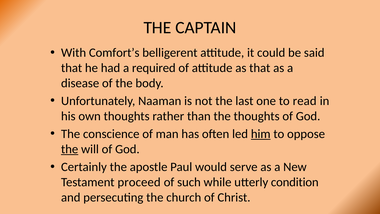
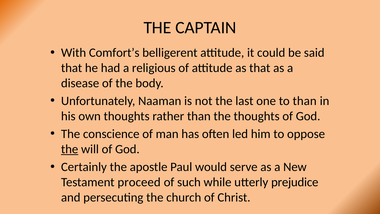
required: required -> religious
to read: read -> than
him underline: present -> none
condition: condition -> prejudice
